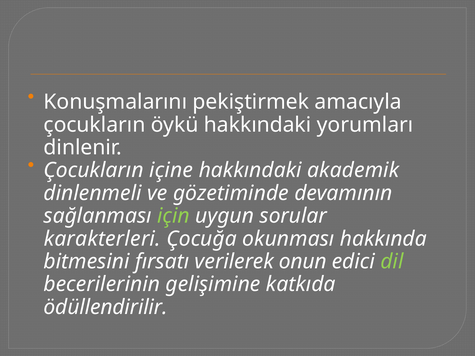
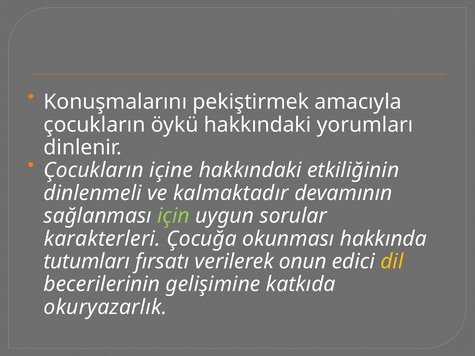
akademik: akademik -> etkiliğinin
gözetiminde: gözetiminde -> kalmaktadır
bitmesini: bitmesini -> tutumları
dil colour: light green -> yellow
ödüllendirilir: ödüllendirilir -> okuryazarlık
